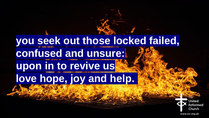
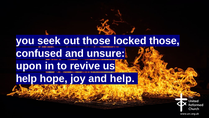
locked failed: failed -> those
love at (26, 78): love -> help
